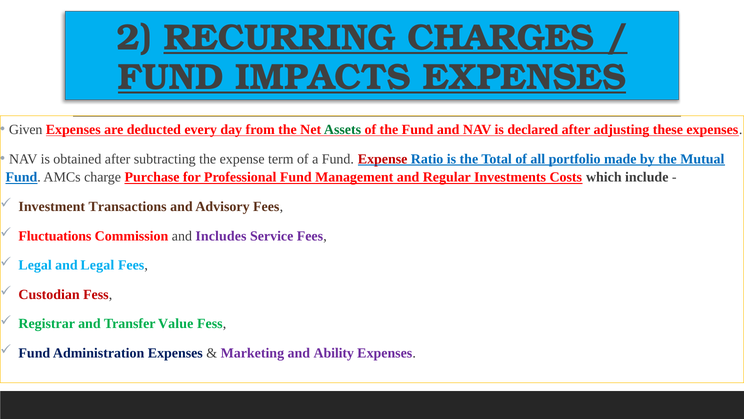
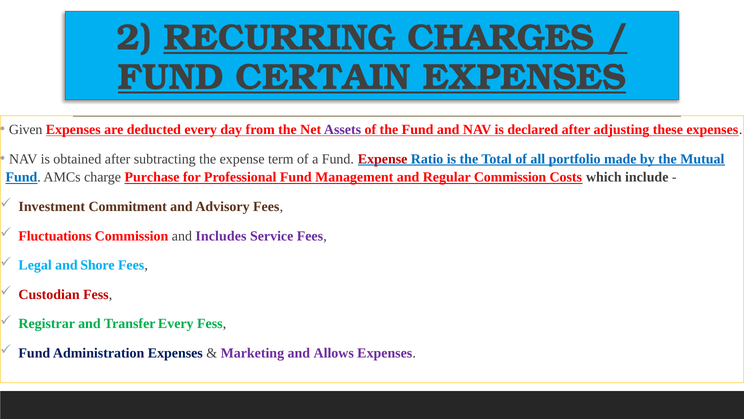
IMPACTS: IMPACTS -> CERTAIN
Assets colour: green -> purple
Regular Investments: Investments -> Commission
Transactions: Transactions -> Commitment
and Legal: Legal -> Shore
Transfer Value: Value -> Every
Ability: Ability -> Allows
